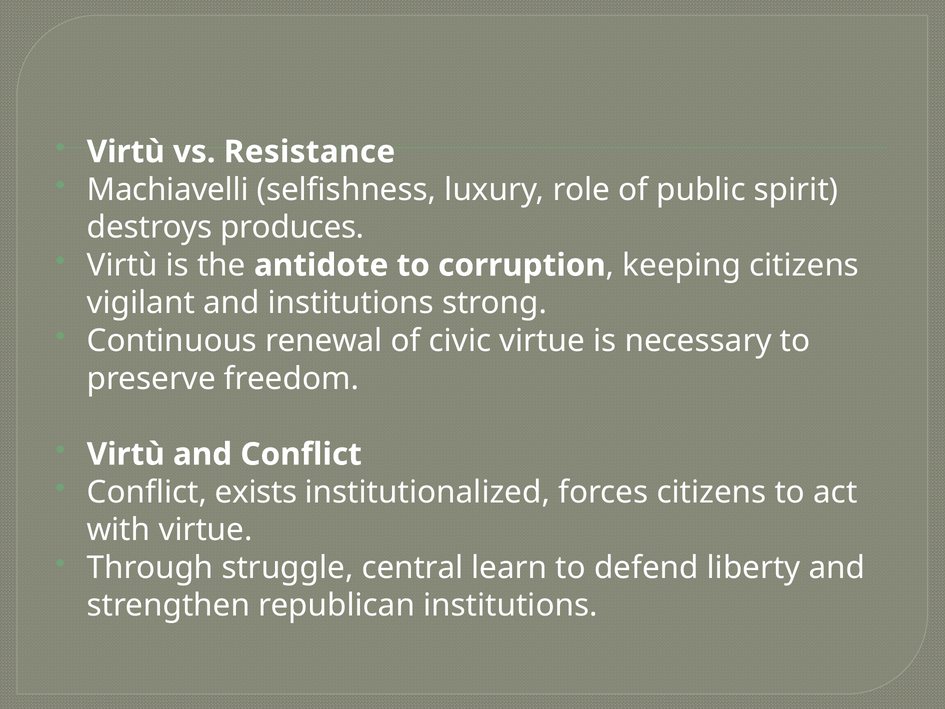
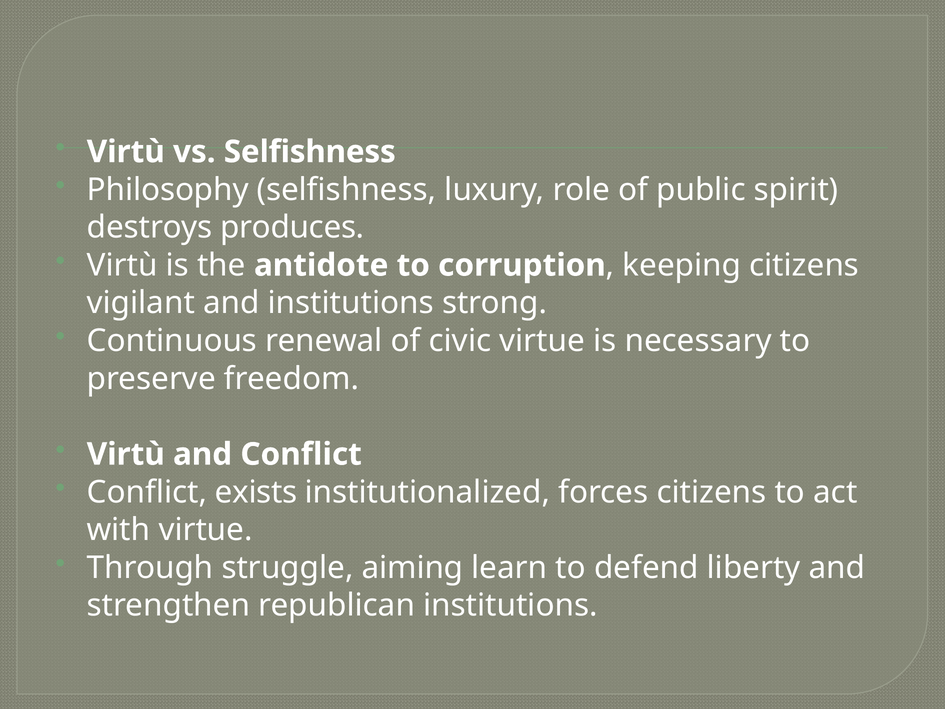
vs Resistance: Resistance -> Selfishness
Machiavelli: Machiavelli -> Philosophy
central: central -> aiming
